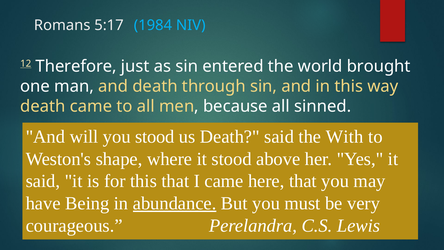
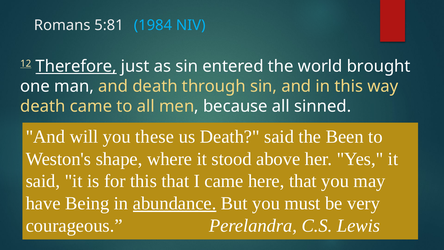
5:17: 5:17 -> 5:81
Therefore underline: none -> present
you stood: stood -> these
With: With -> Been
